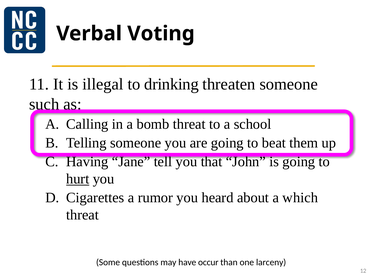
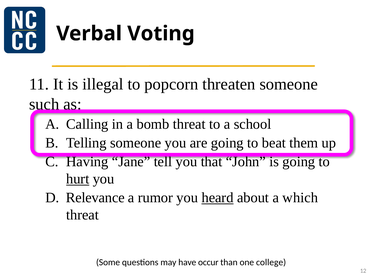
drinking: drinking -> popcorn
Cigarettes: Cigarettes -> Relevance
heard underline: none -> present
larceny: larceny -> college
